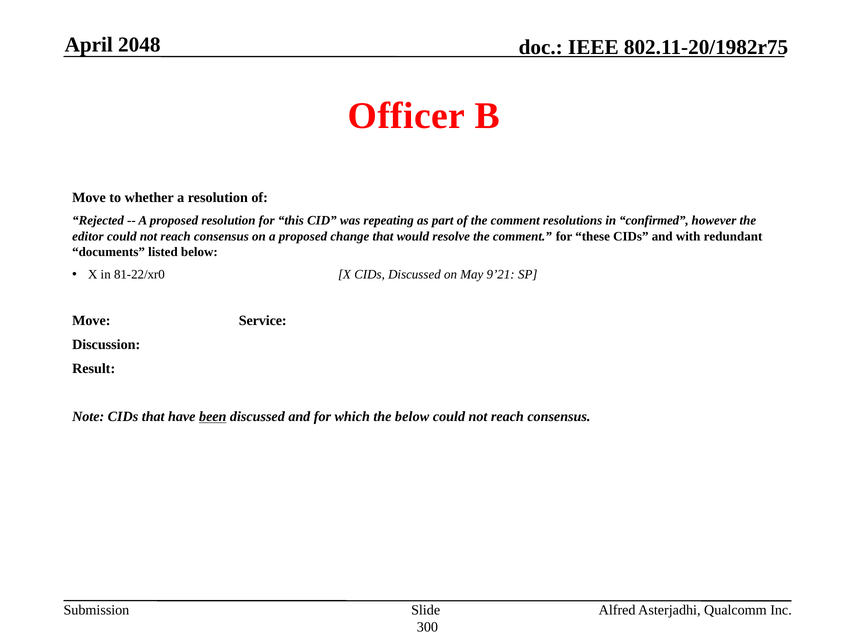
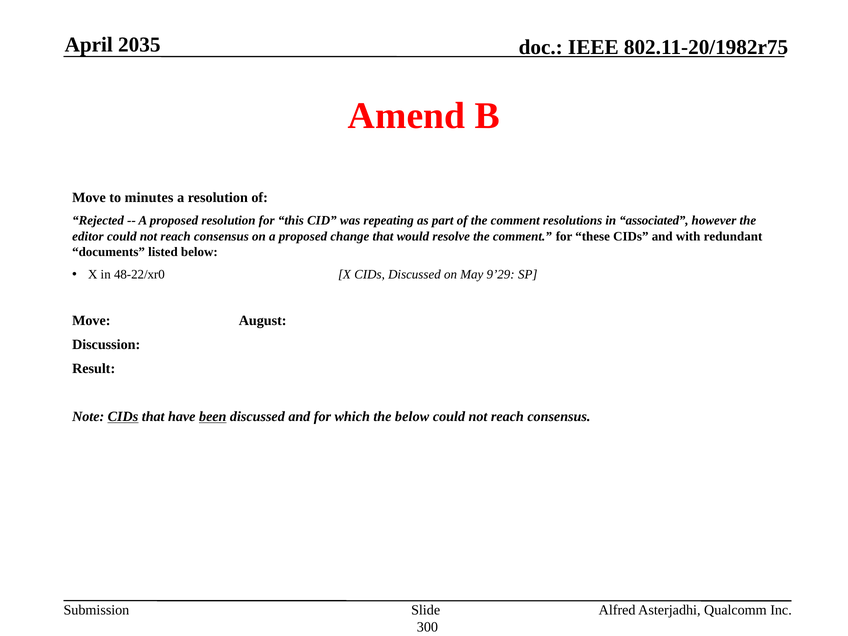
2048: 2048 -> 2035
Officer: Officer -> Amend
whether: whether -> minutes
confirmed: confirmed -> associated
81-22/xr0: 81-22/xr0 -> 48-22/xr0
9’21: 9’21 -> 9’29
Service: Service -> August
CIDs at (123, 417) underline: none -> present
